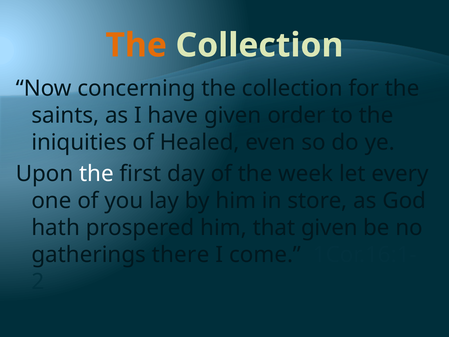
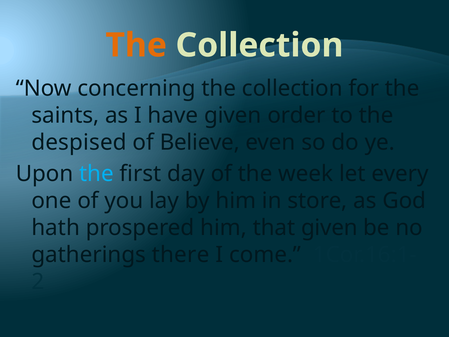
iniquities: iniquities -> despised
Healed: Healed -> Believe
the at (96, 174) colour: white -> light blue
